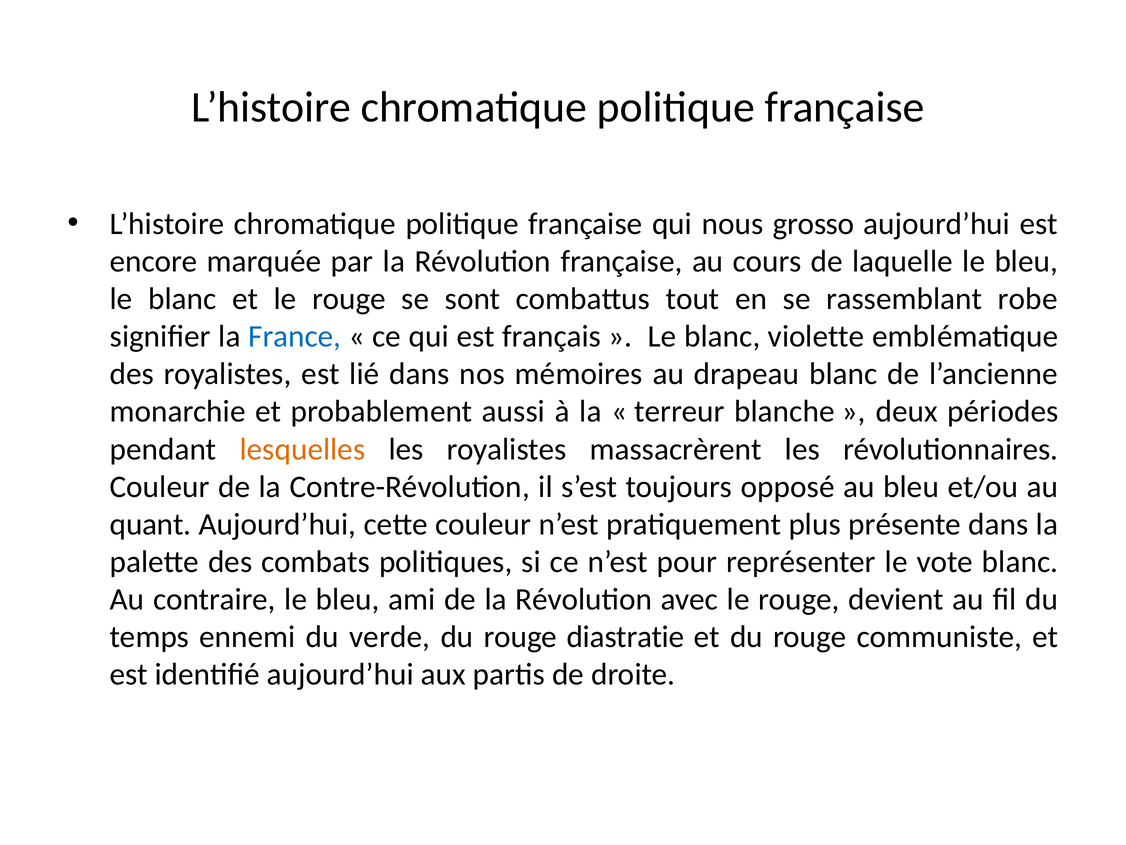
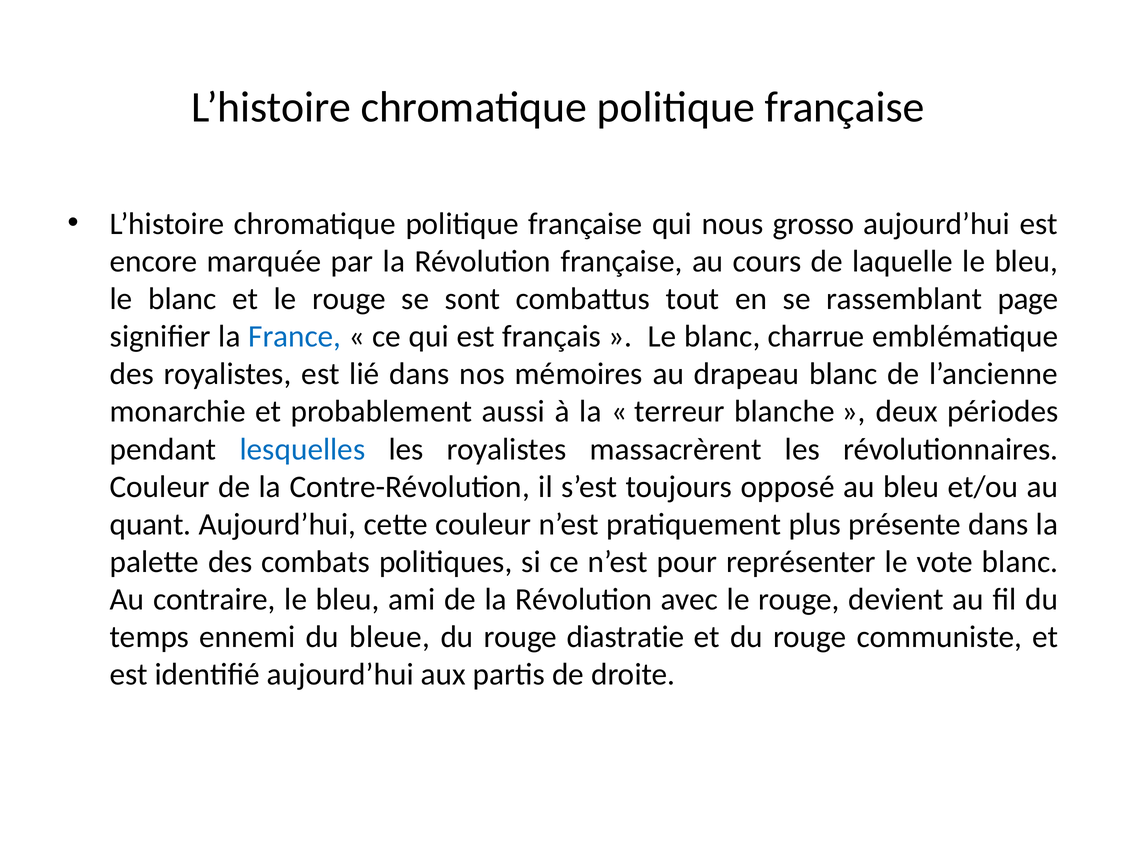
robe: robe -> page
violette: violette -> charrue
lesquelles colour: orange -> blue
verde: verde -> bleue
